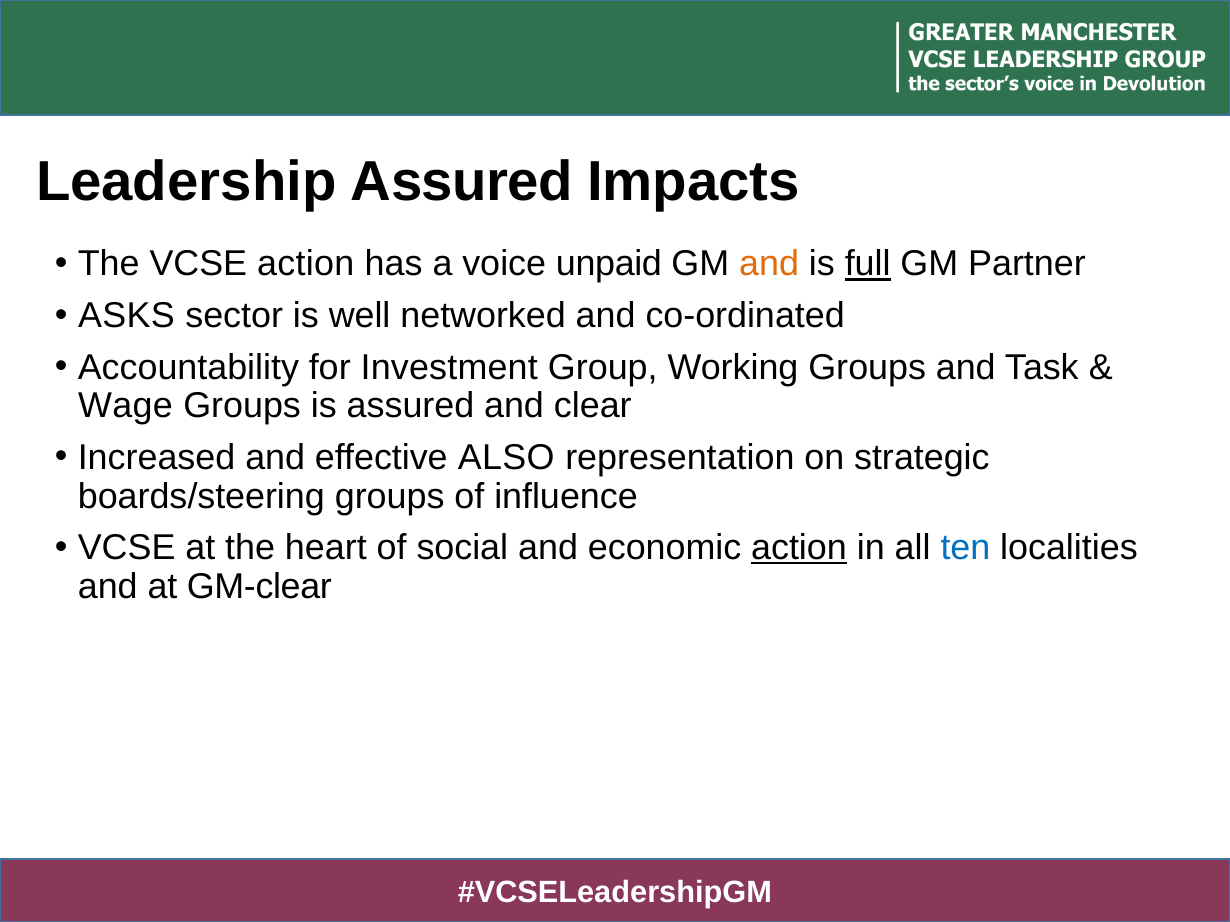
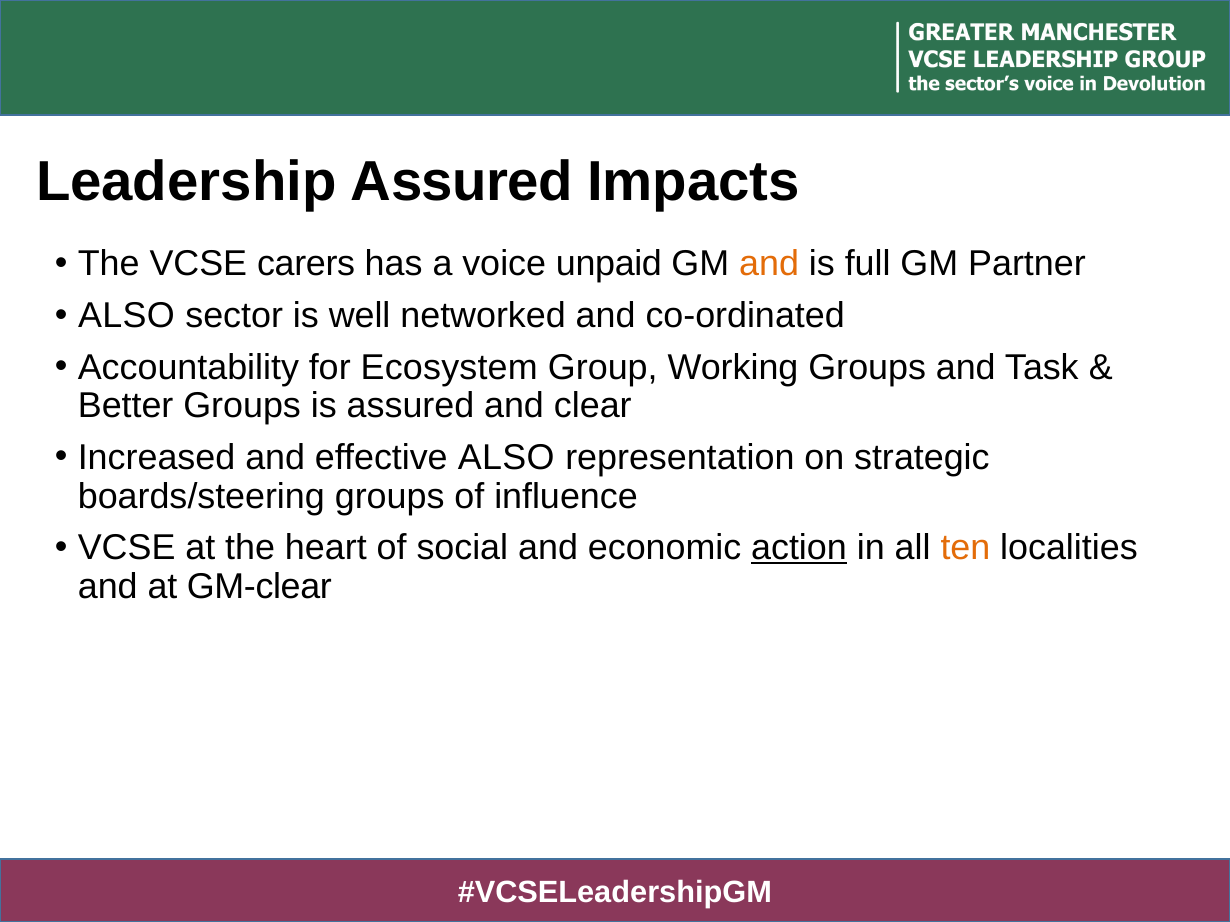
VCSE action: action -> carers
full underline: present -> none
ASKS at (126, 316): ASKS -> ALSO
Investment: Investment -> Ecosystem
Wage: Wage -> Better
ten colour: blue -> orange
